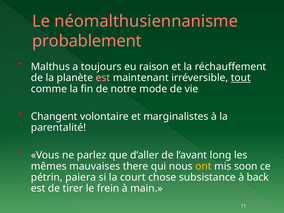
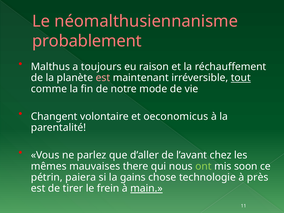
marginalistes: marginalistes -> oeconomicus
long: long -> chez
ont colour: yellow -> light green
court: court -> gains
subsistance: subsistance -> technologie
back: back -> près
main underline: none -> present
